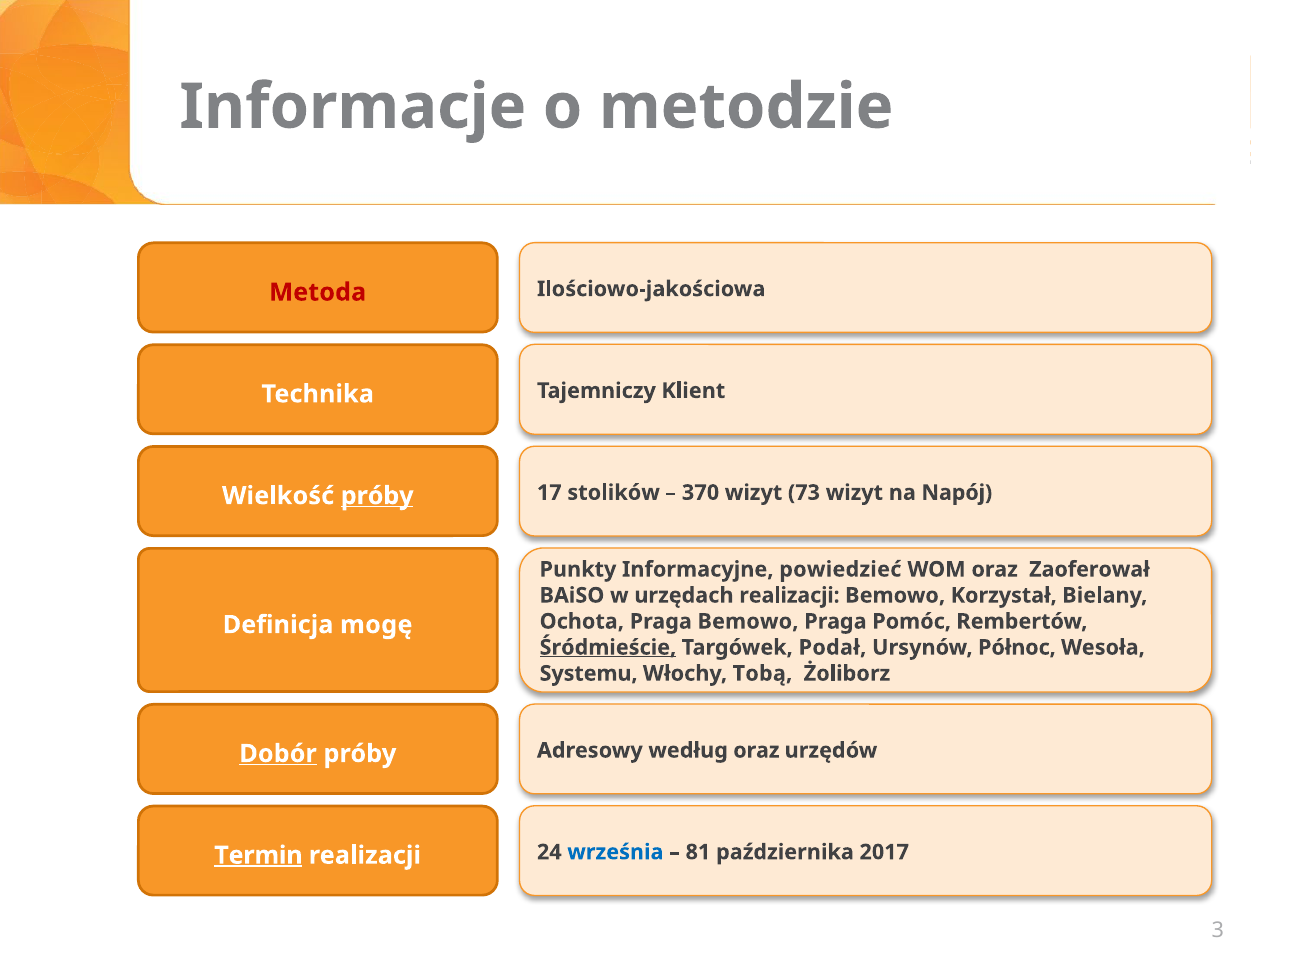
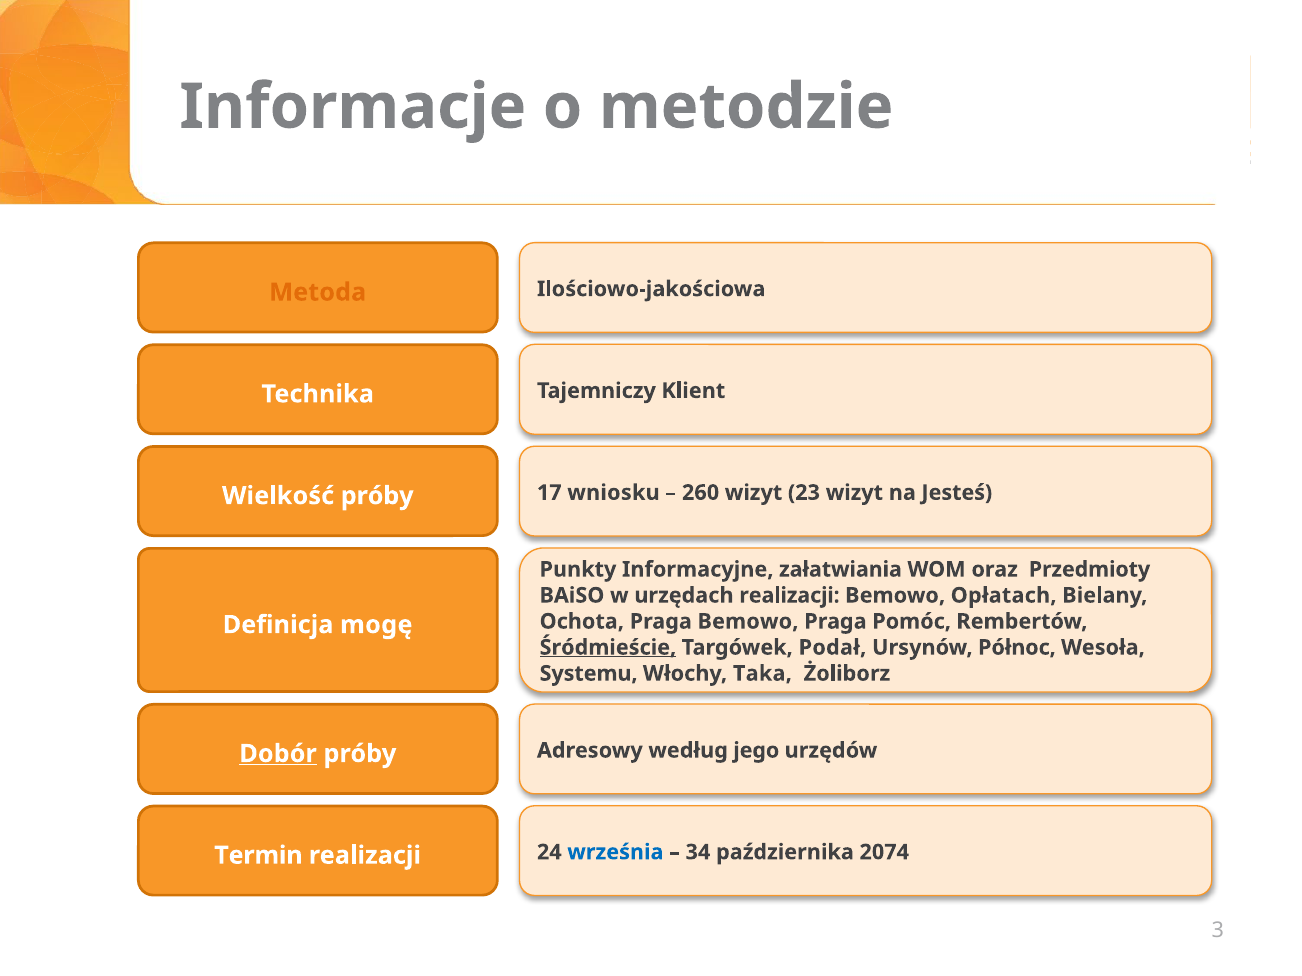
Metoda colour: red -> orange
stolików: stolików -> wniosku
370: 370 -> 260
73: 73 -> 23
Napój: Napój -> Jesteś
próby at (377, 496) underline: present -> none
powiedzieć: powiedzieć -> załatwiania
Zaoferował: Zaoferował -> Przedmioty
Korzystał: Korzystał -> Opłatach
Tobą: Tobą -> Taka
według oraz: oraz -> jego
81: 81 -> 34
2017: 2017 -> 2074
Termin underline: present -> none
